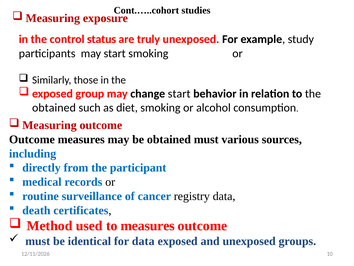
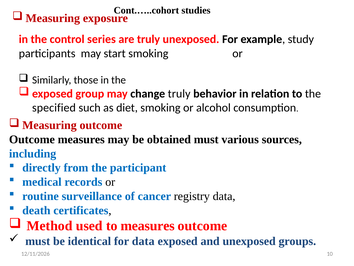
status: status -> series
change start: start -> truly
obtained at (54, 108): obtained -> specified
